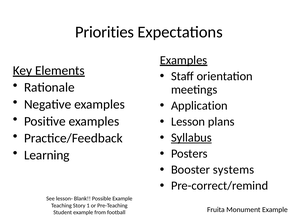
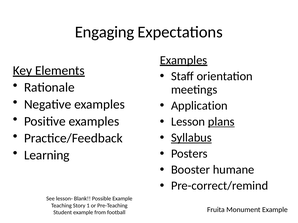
Priorities: Priorities -> Engaging
plans underline: none -> present
systems: systems -> humane
